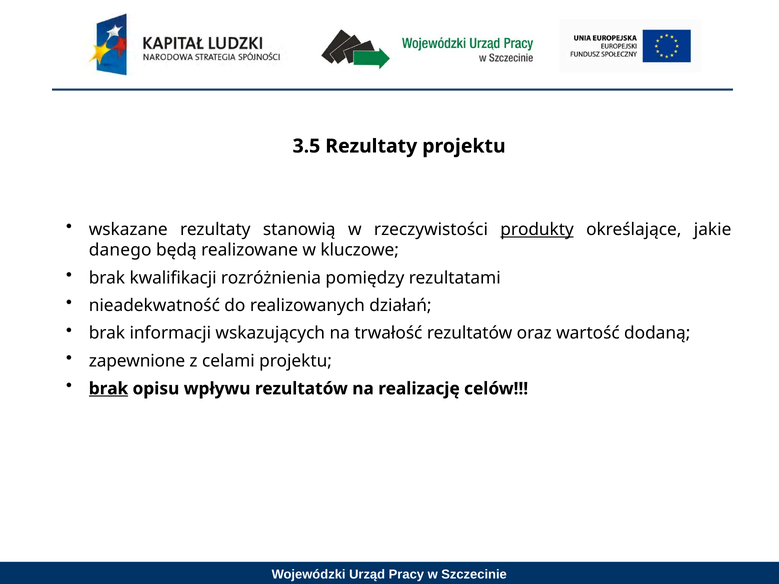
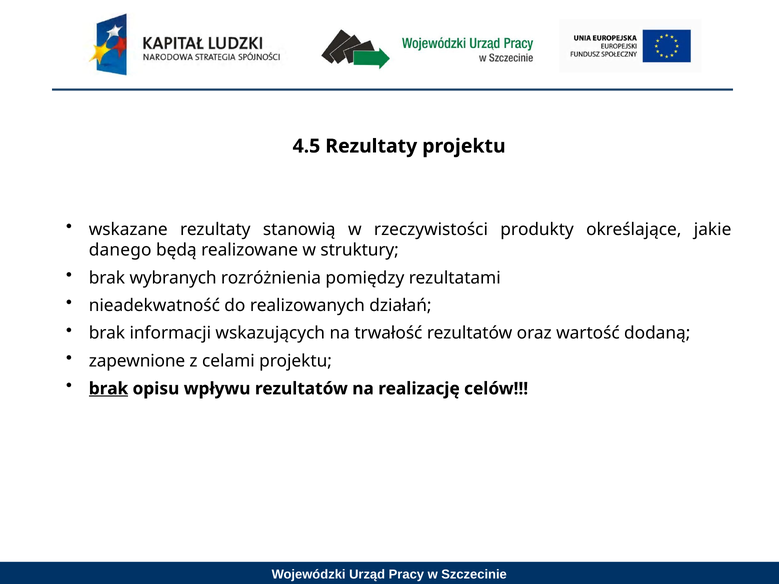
3.5: 3.5 -> 4.5
produkty underline: present -> none
kluczowe: kluczowe -> struktury
kwalifikacji: kwalifikacji -> wybranych
